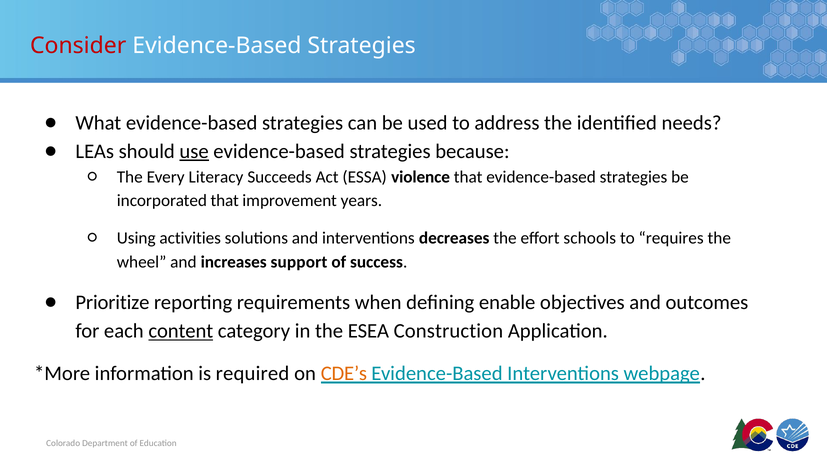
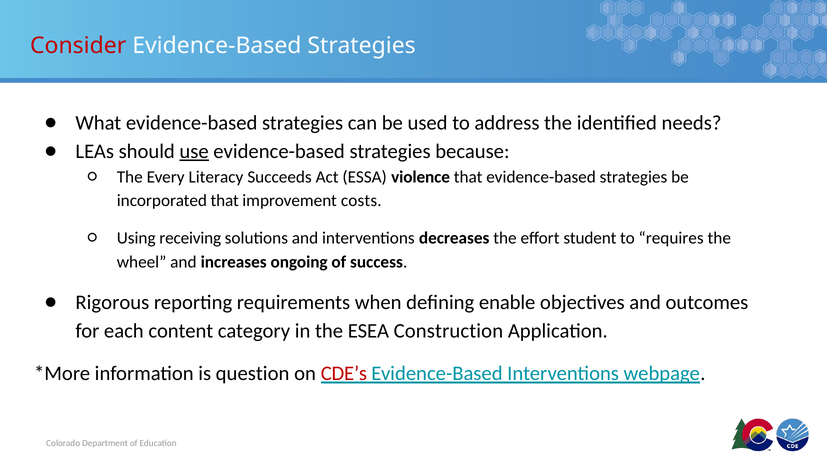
years: years -> costs
activities: activities -> receiving
schools: schools -> student
support: support -> ongoing
Prioritize: Prioritize -> Rigorous
content underline: present -> none
required: required -> question
CDE’s colour: orange -> red
